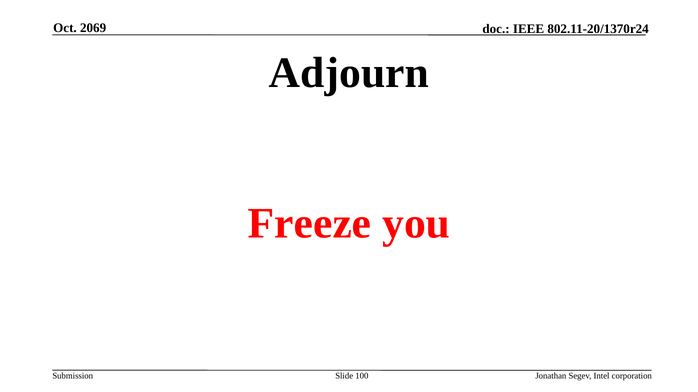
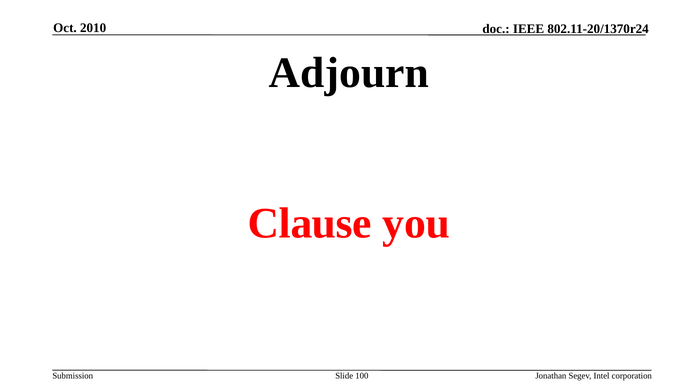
2069: 2069 -> 2010
Freeze: Freeze -> Clause
